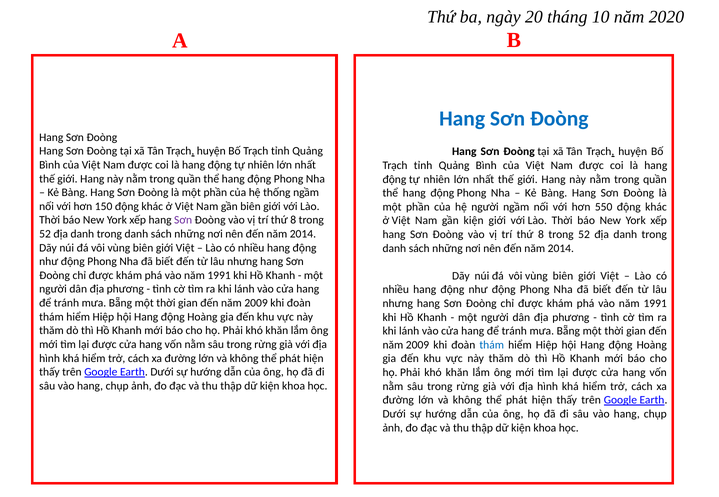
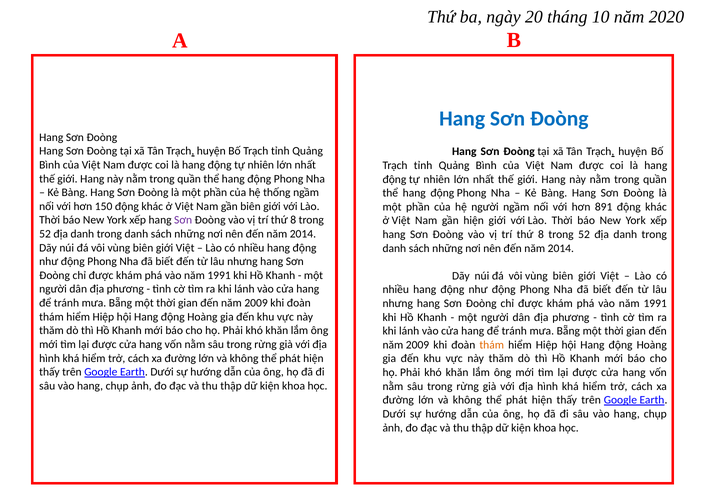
550: 550 -> 891
gần kiện: kiện -> hiện
thám at (492, 345) colour: blue -> orange
